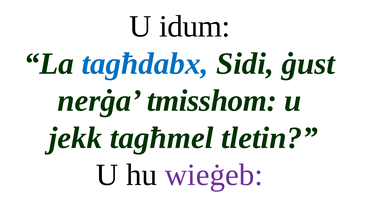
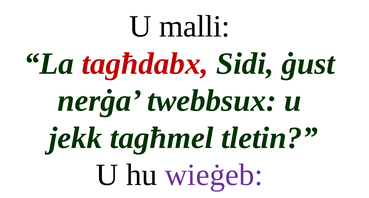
idum: idum -> malli
tagħdabx colour: blue -> red
tmisshom: tmisshom -> twebbsux
